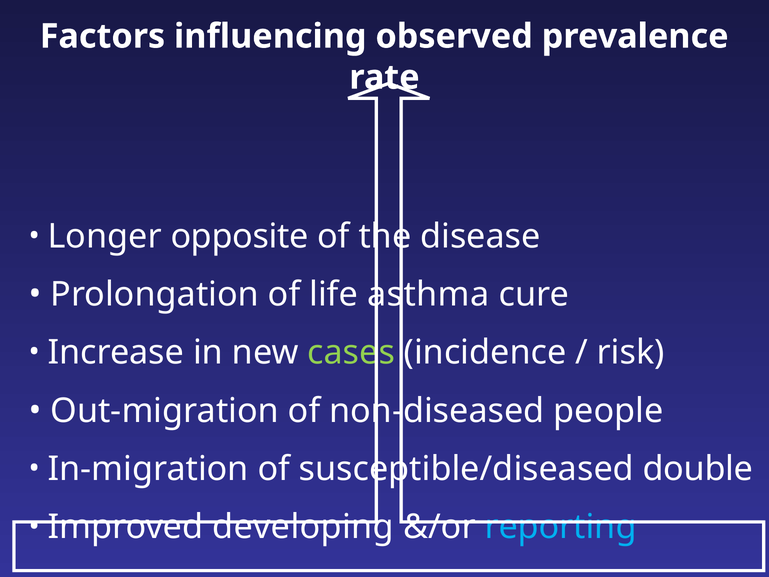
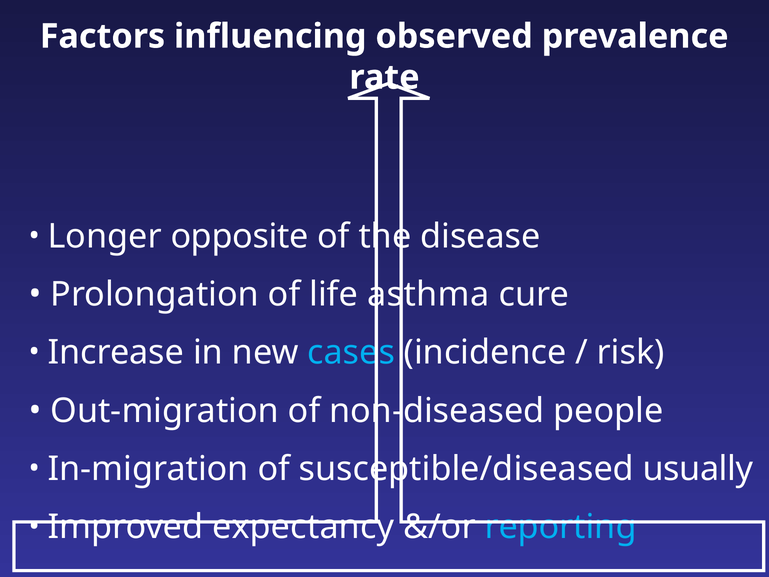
cases colour: light green -> light blue
double: double -> usually
developing: developing -> expectancy
